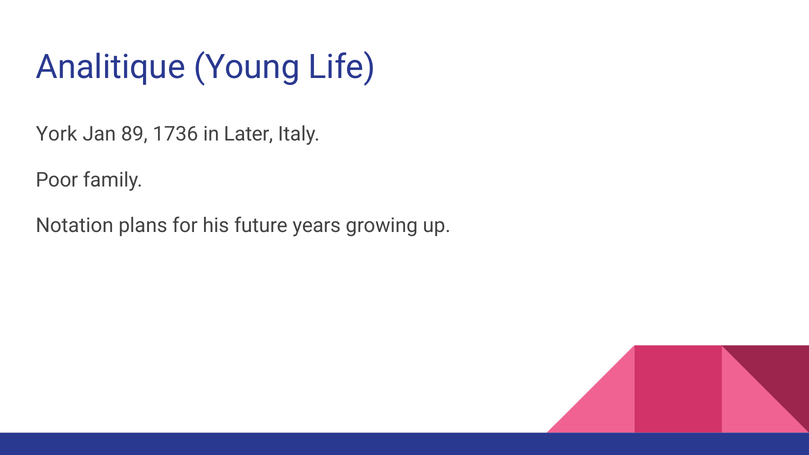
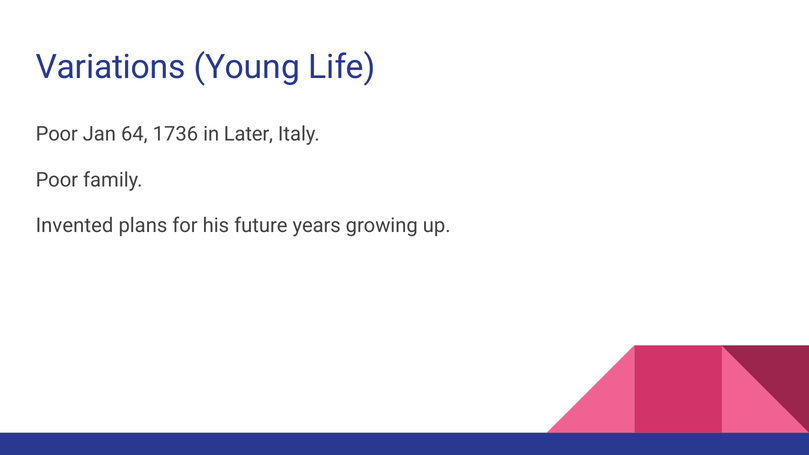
Analitique: Analitique -> Variations
York at (57, 134): York -> Poor
89: 89 -> 64
Notation: Notation -> Invented
